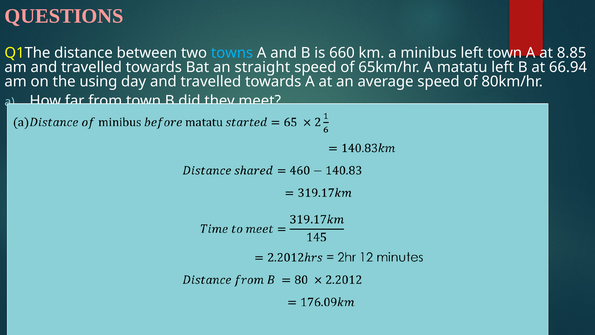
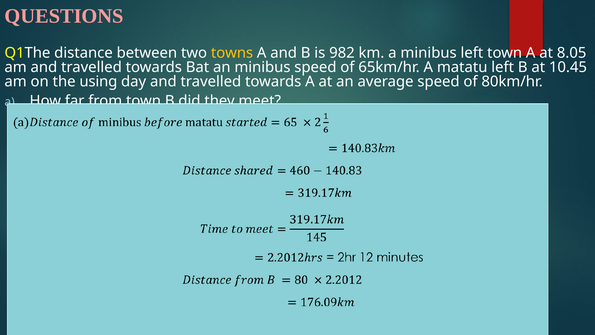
towns colour: light blue -> yellow
660: 660 -> 982
8.85: 8.85 -> 8.05
an straight: straight -> minibus
66.94: 66.94 -> 10.45
